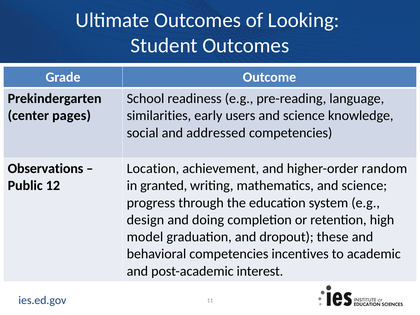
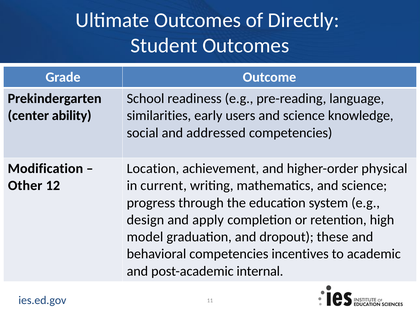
Looking: Looking -> Directly
pages: pages -> ability
Observations: Observations -> Modification
random: random -> physical
Public: Public -> Other
granted: granted -> current
doing: doing -> apply
interest: interest -> internal
